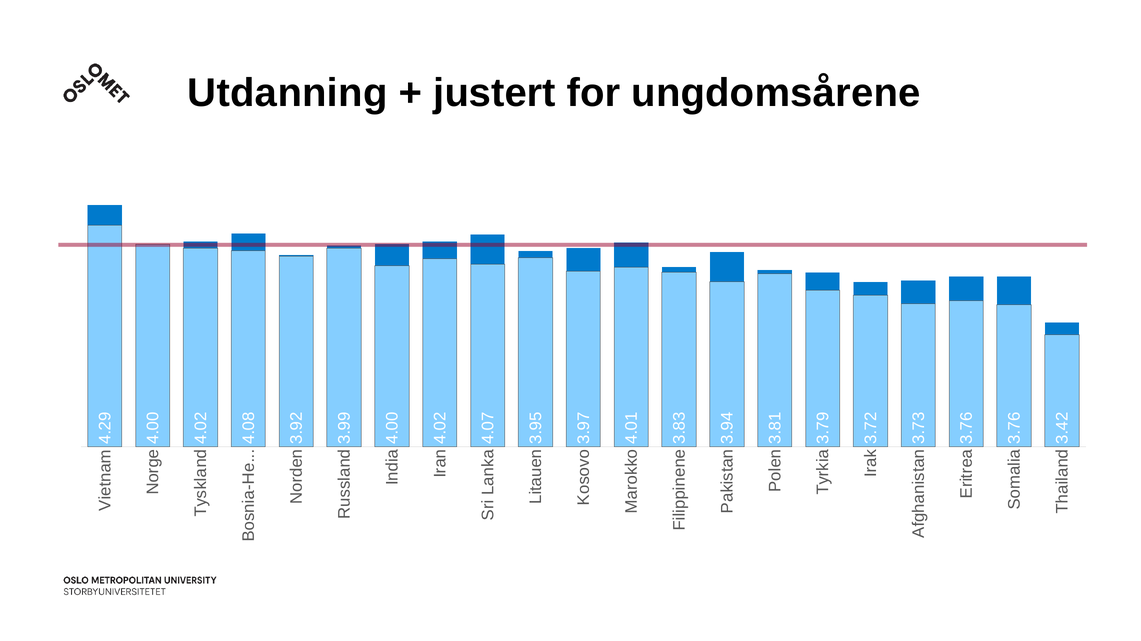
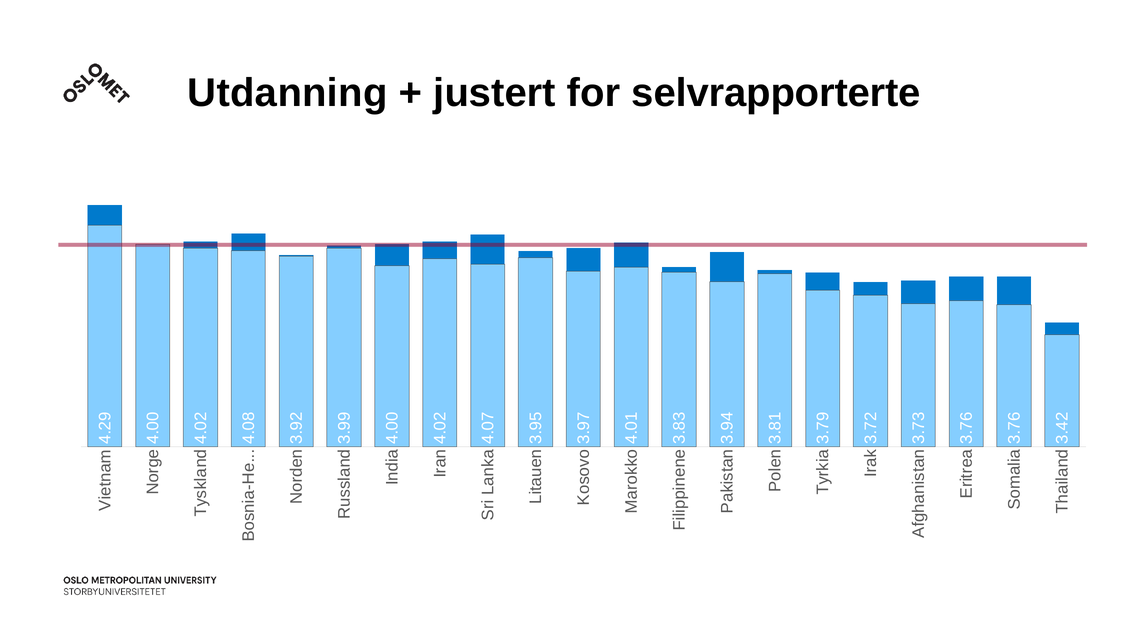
ungdomsårene: ungdomsårene -> selvrapporterte
